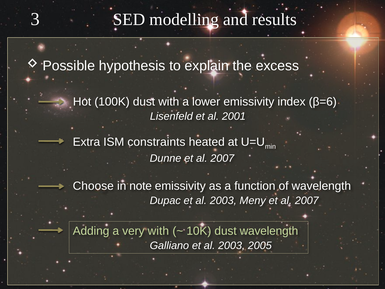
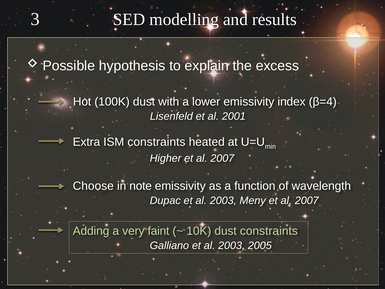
β=6: β=6 -> β=4
Dunne: Dunne -> Higher
very with: with -> faint
dust wavelength: wavelength -> constraints
